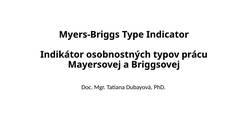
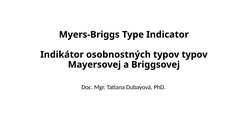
typov prácu: prácu -> typov
